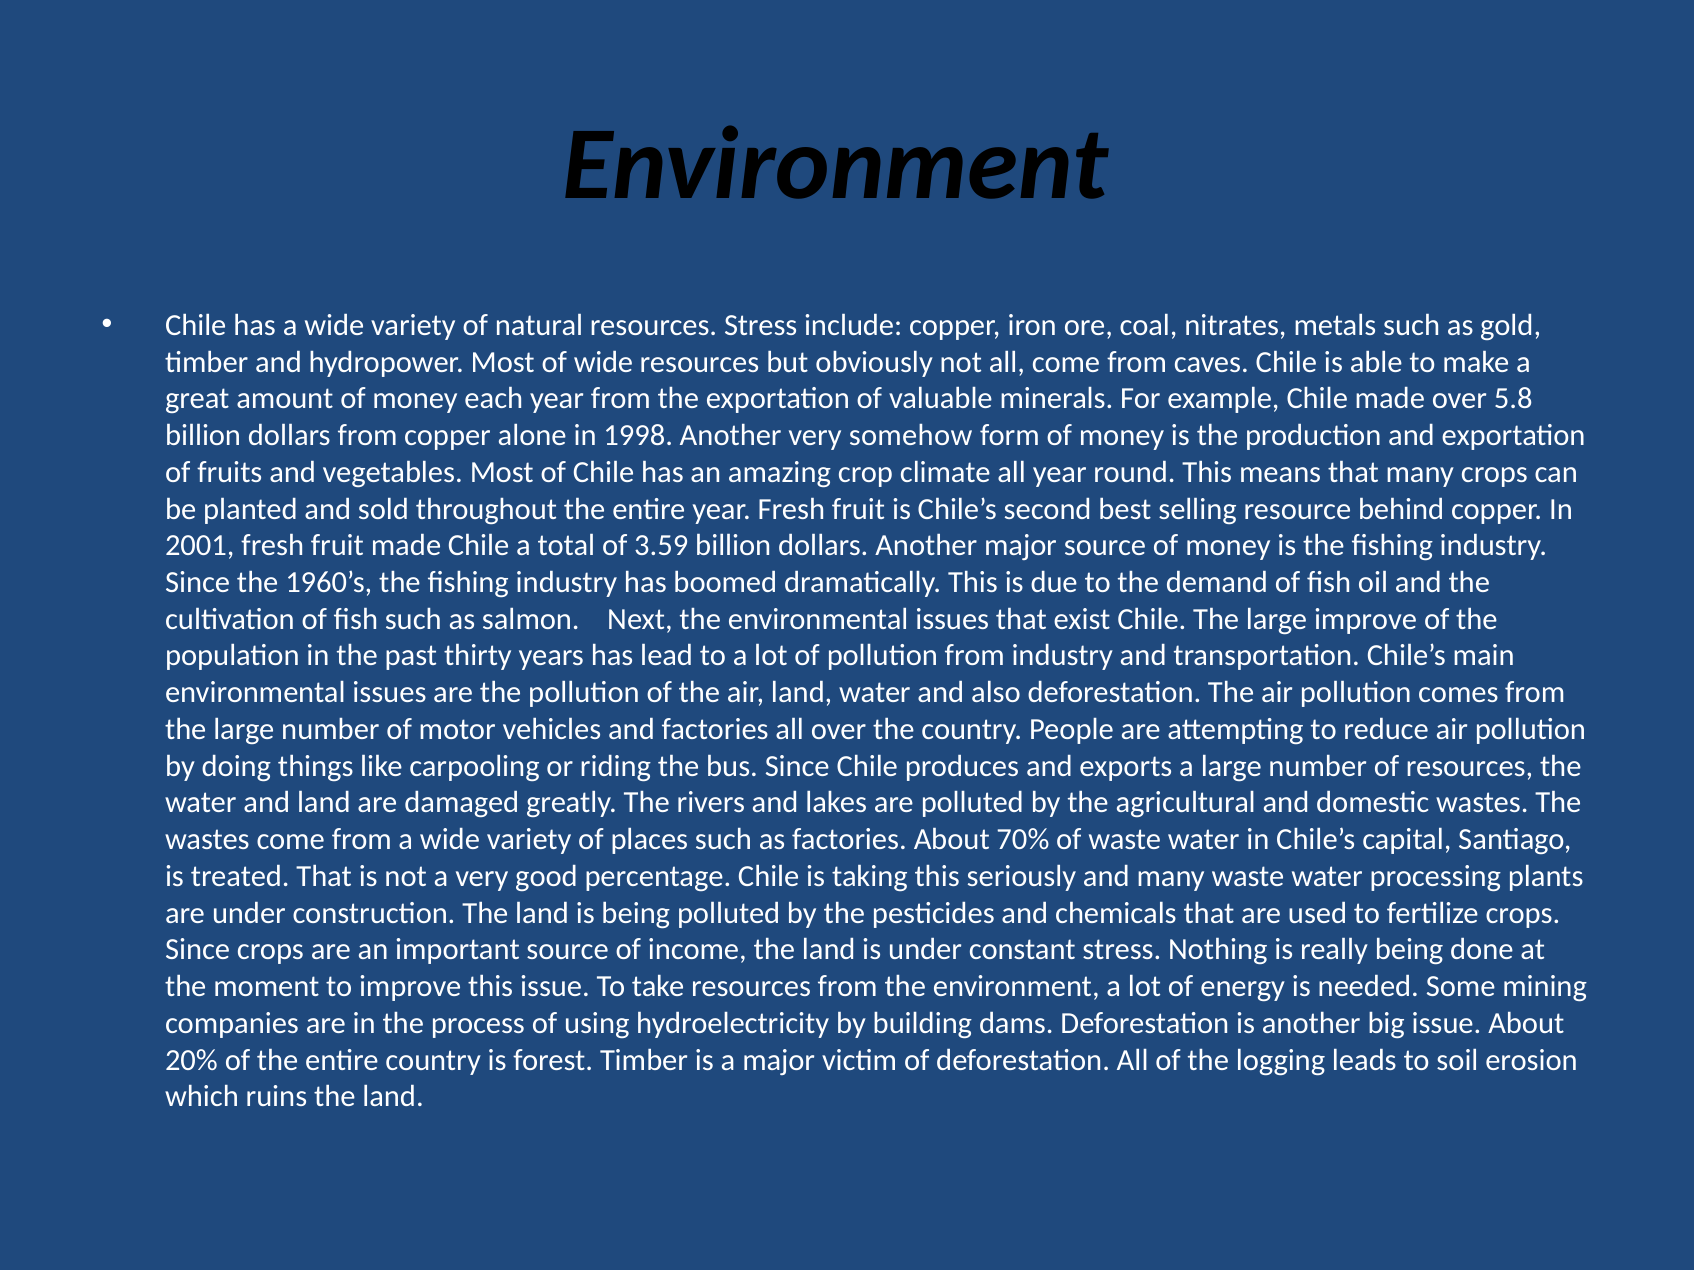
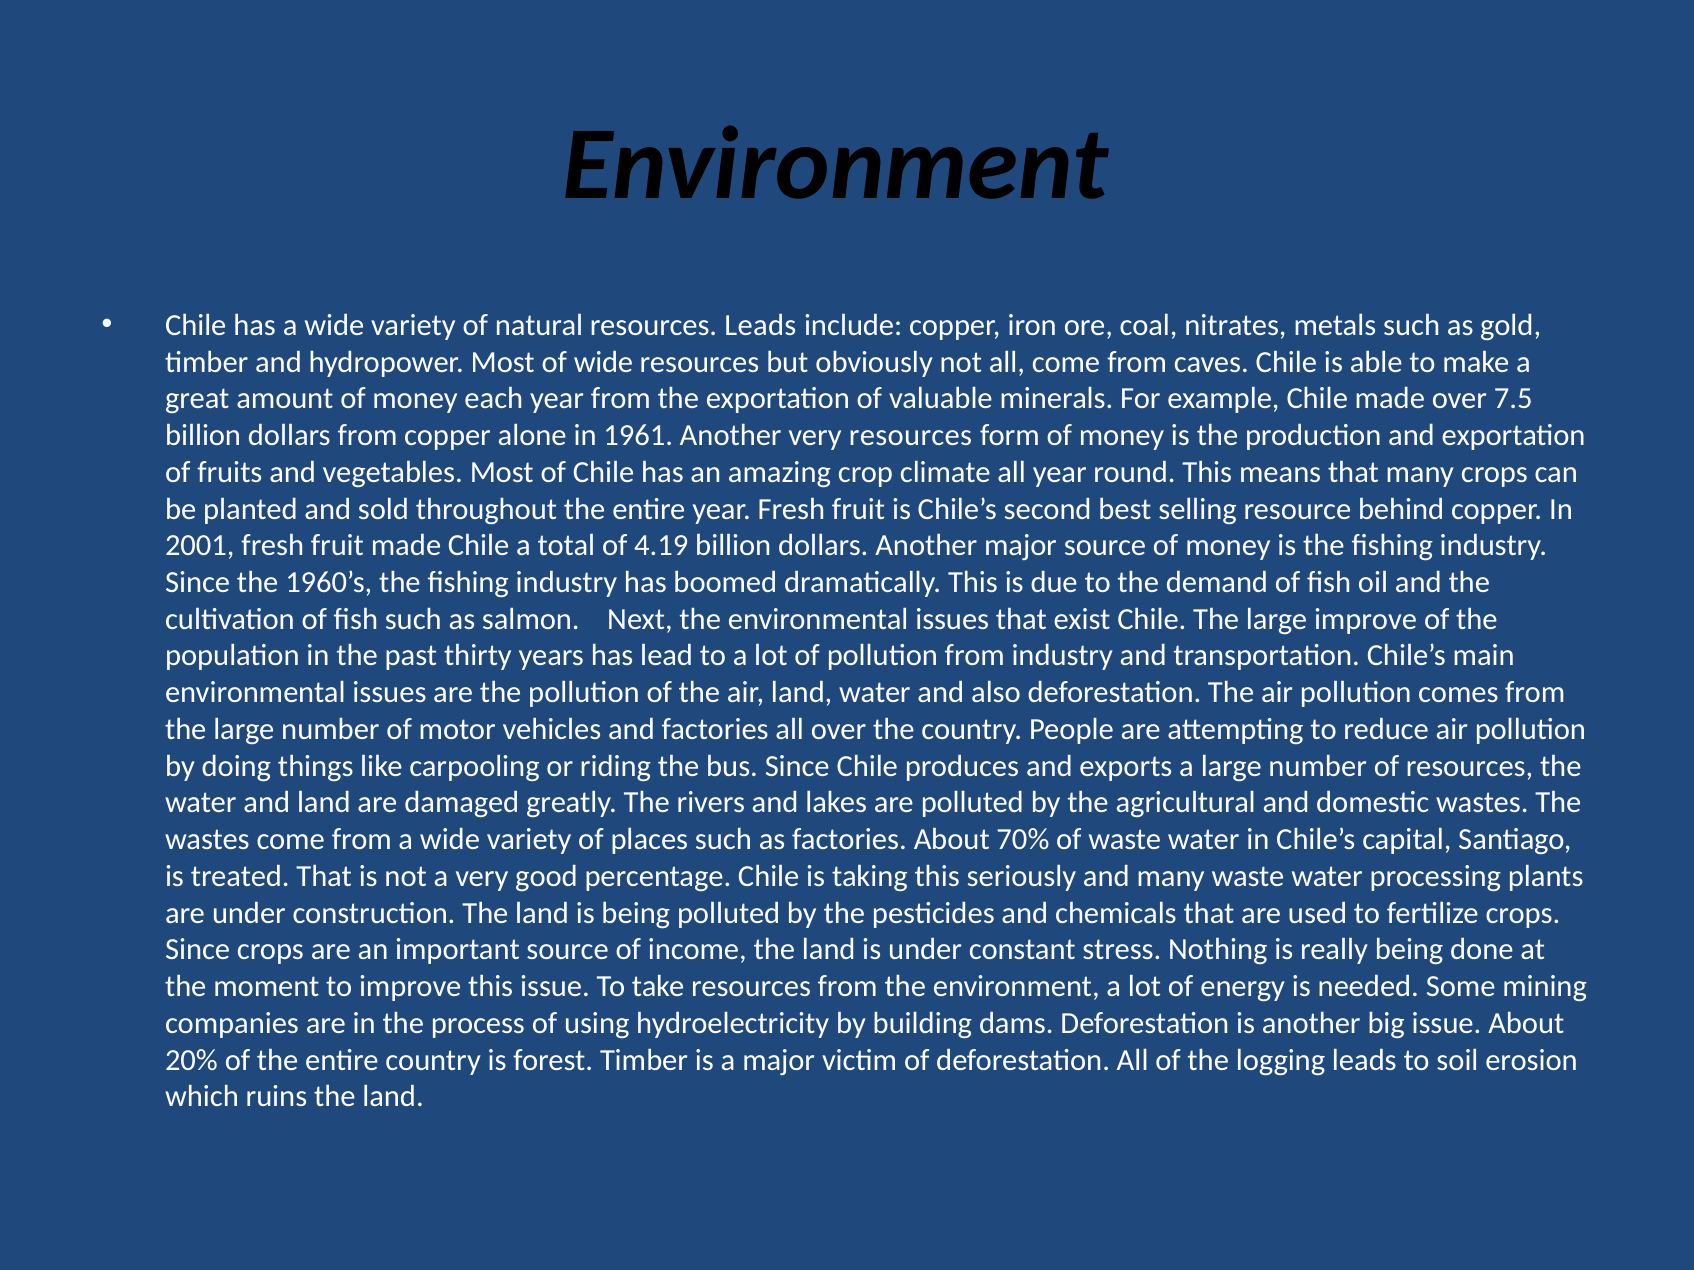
resources Stress: Stress -> Leads
5.8: 5.8 -> 7.5
1998: 1998 -> 1961
very somehow: somehow -> resources
3.59: 3.59 -> 4.19
